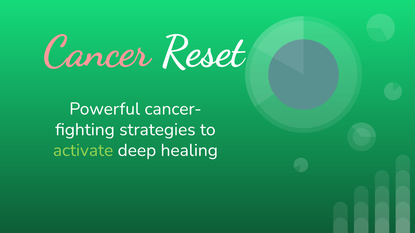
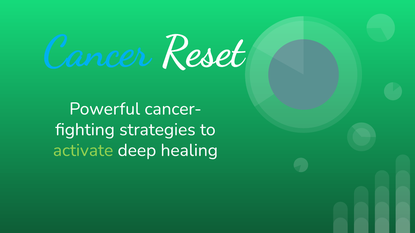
Cancer colour: pink -> light blue
